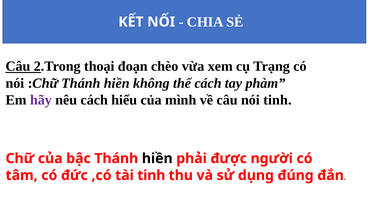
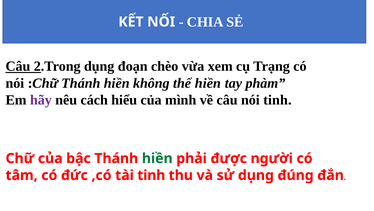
thoại: thoại -> dụng
thể cách: cách -> hiền
hiền at (157, 158) colour: black -> green
